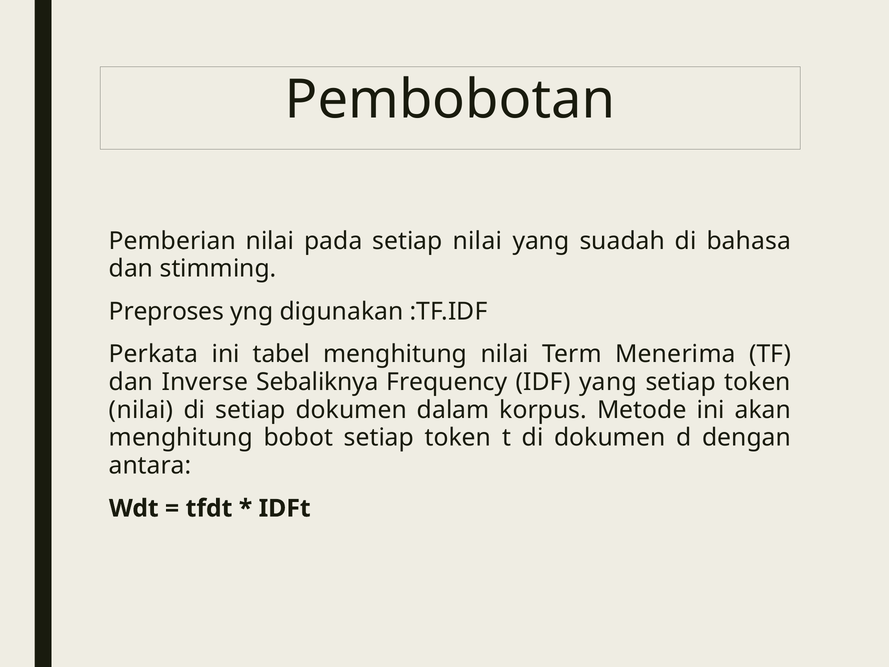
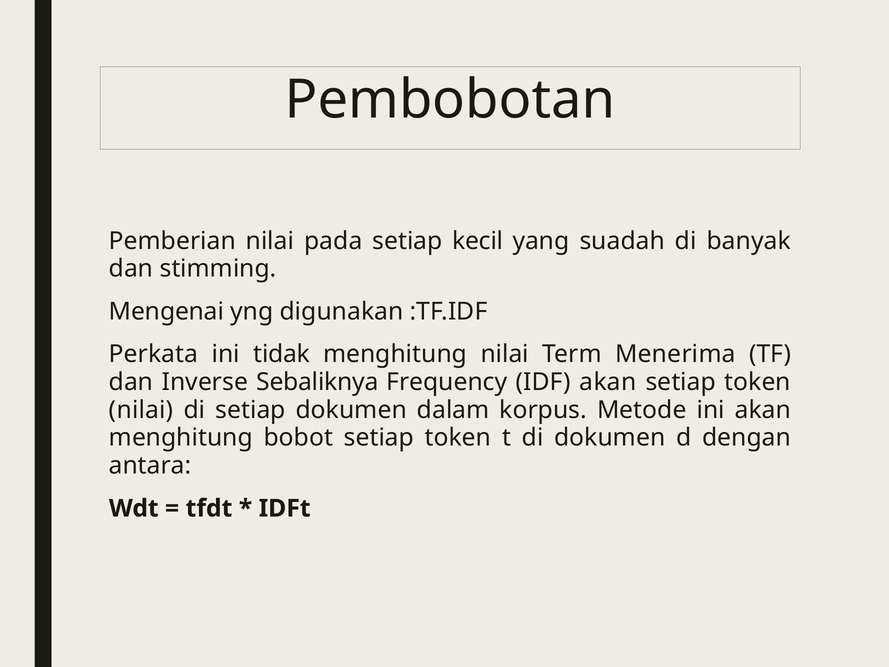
setiap nilai: nilai -> kecil
bahasa: bahasa -> banyak
Preproses: Preproses -> Mengenai
tabel: tabel -> tidak
IDF yang: yang -> akan
